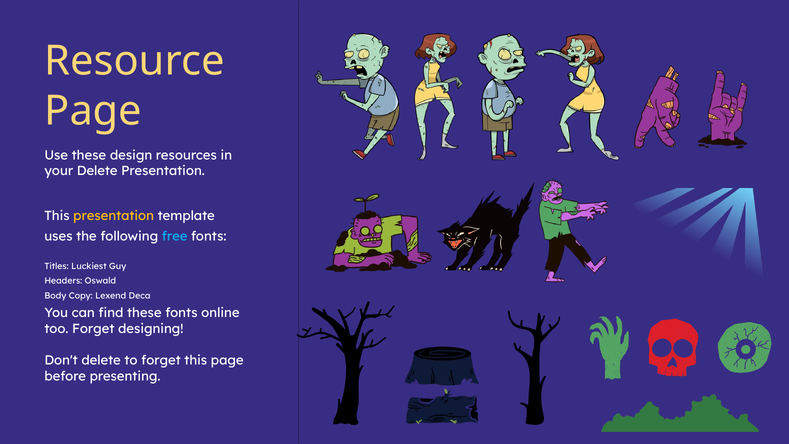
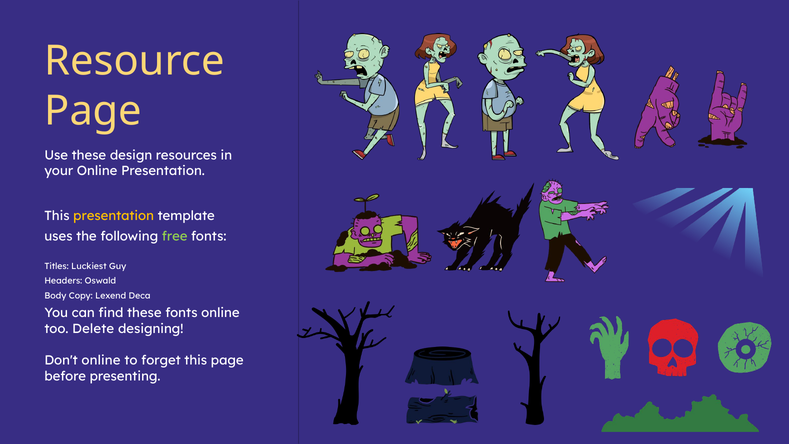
your Delete: Delete -> Online
free colour: light blue -> light green
too Forget: Forget -> Delete
Don't delete: delete -> online
